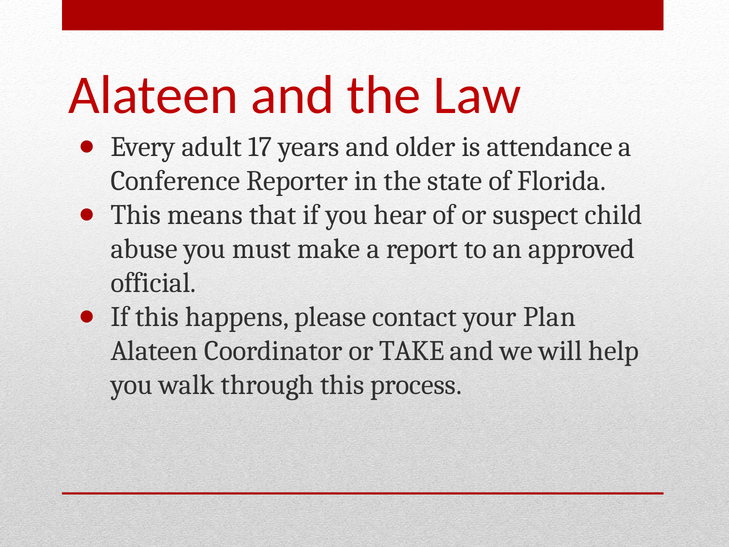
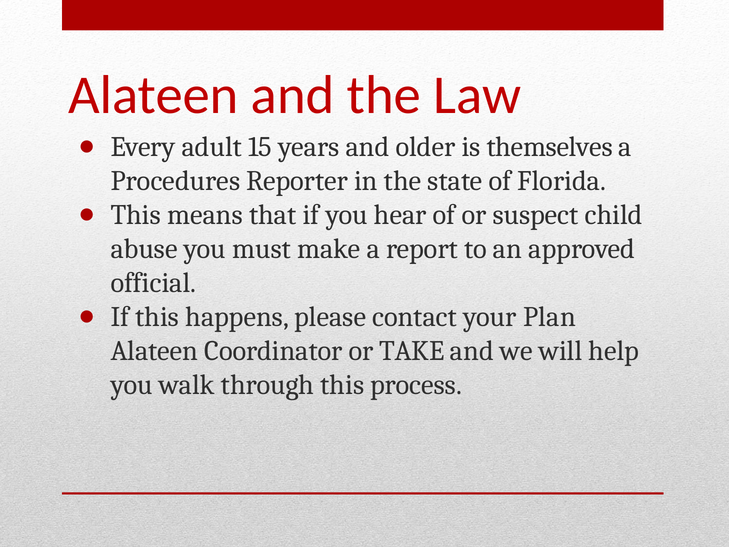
17: 17 -> 15
attendance: attendance -> themselves
Conference: Conference -> Procedures
